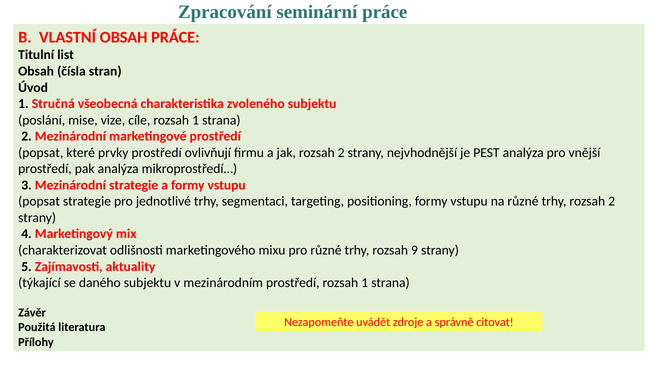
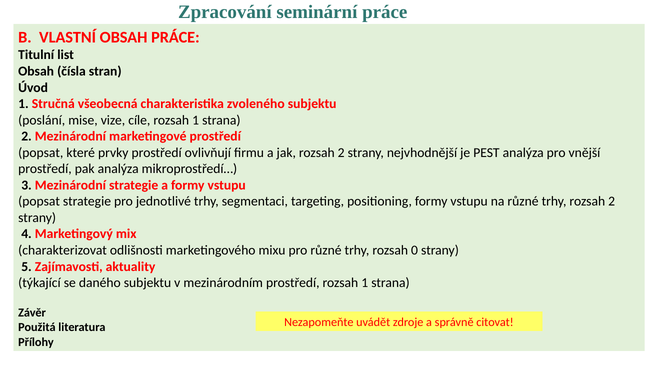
9: 9 -> 0
